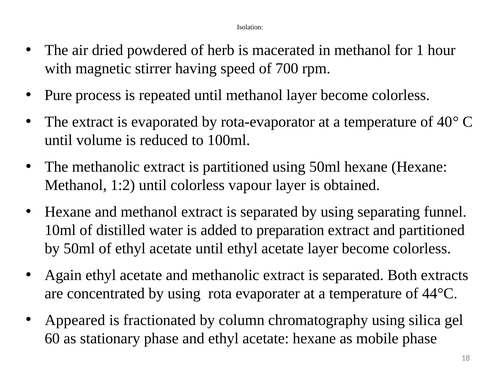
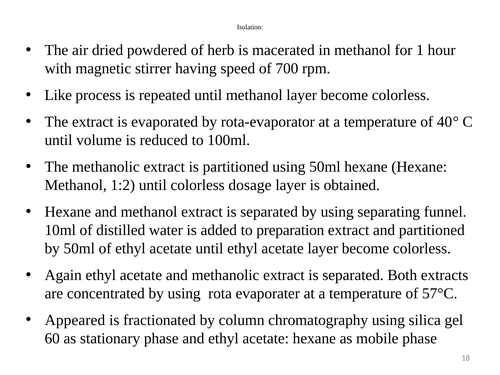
Pure: Pure -> Like
vapour: vapour -> dosage
44°C: 44°C -> 57°C
